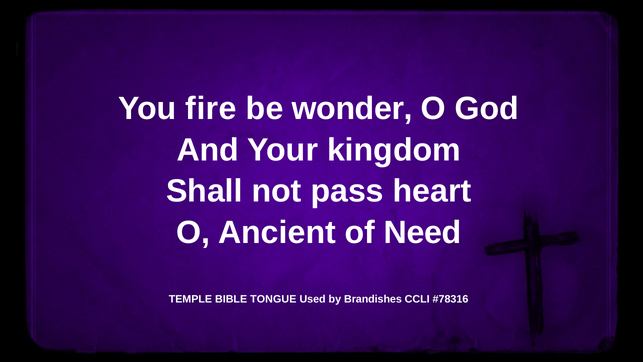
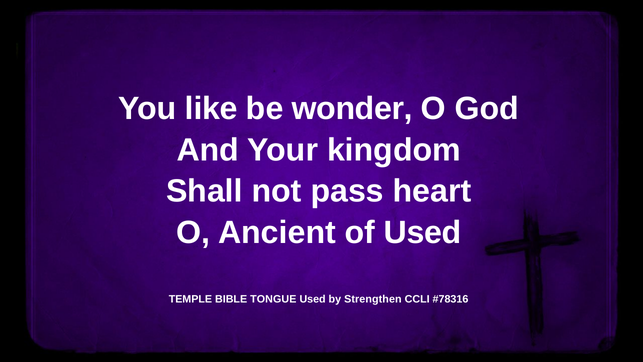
fire: fire -> like
of Need: Need -> Used
Brandishes: Brandishes -> Strengthen
